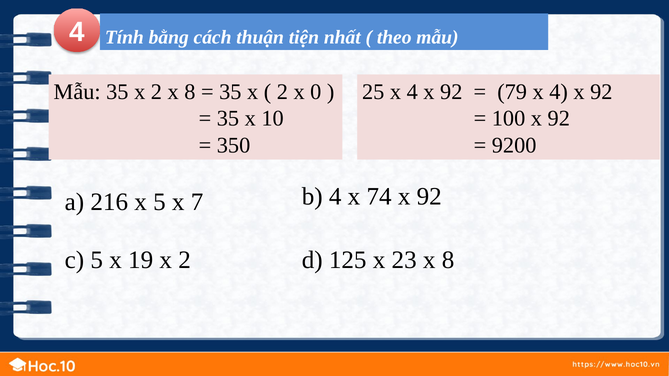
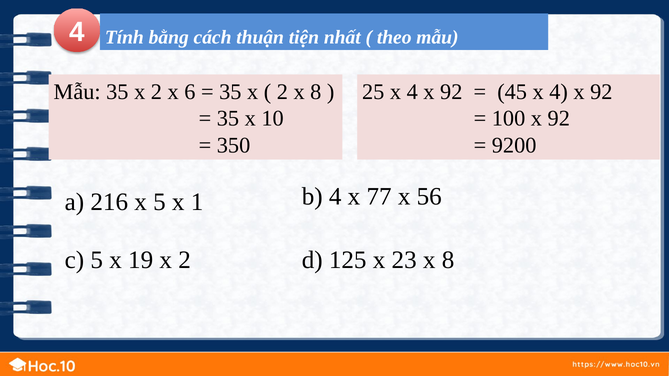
2 x 8: 8 -> 6
2 x 0: 0 -> 8
79: 79 -> 45
74: 74 -> 77
92 at (429, 197): 92 -> 56
7: 7 -> 1
